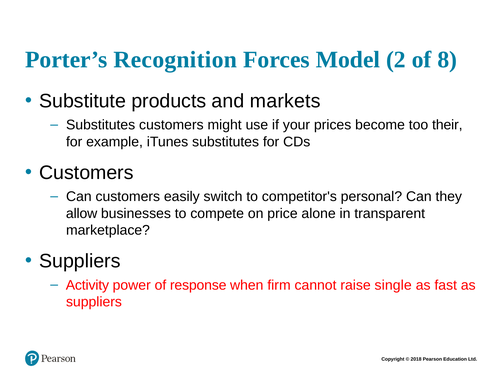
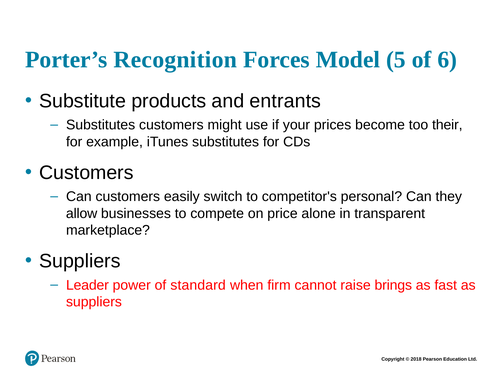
2: 2 -> 5
8: 8 -> 6
markets: markets -> entrants
Activity: Activity -> Leader
response: response -> standard
single: single -> brings
